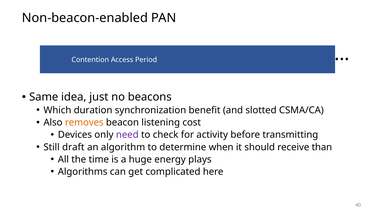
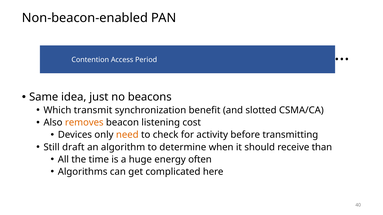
duration: duration -> transmit
need colour: purple -> orange
plays: plays -> often
